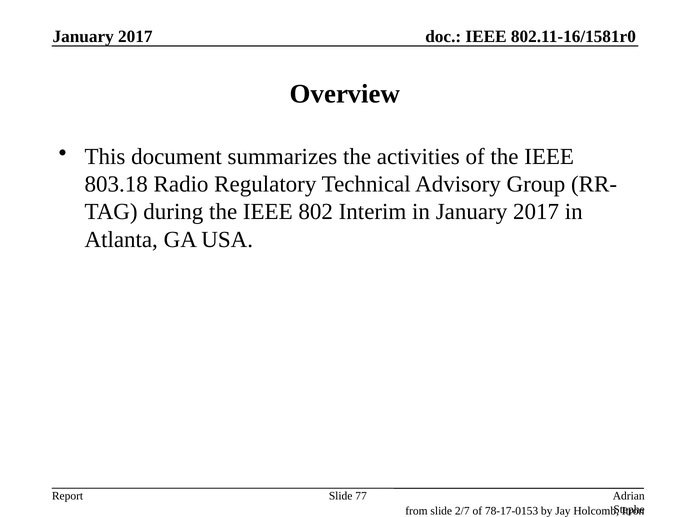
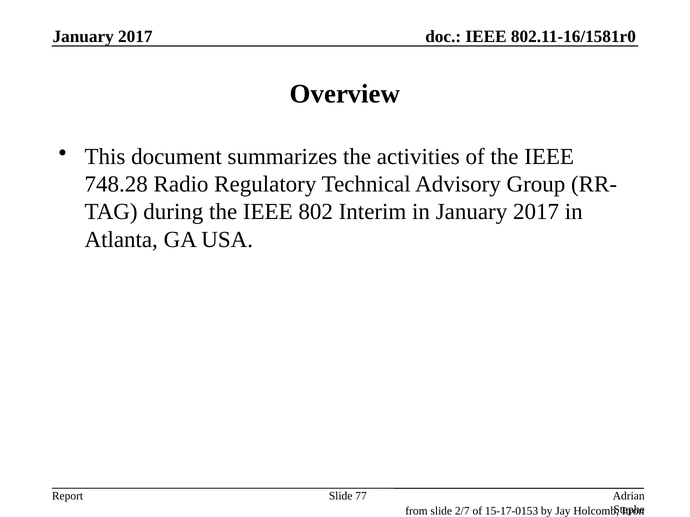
803.18: 803.18 -> 748.28
78-17-0153: 78-17-0153 -> 15-17-0153
